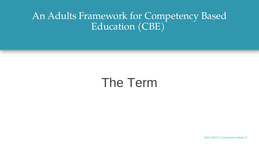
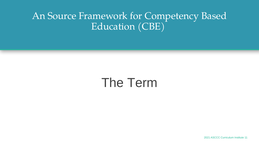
Adults: Adults -> Source
